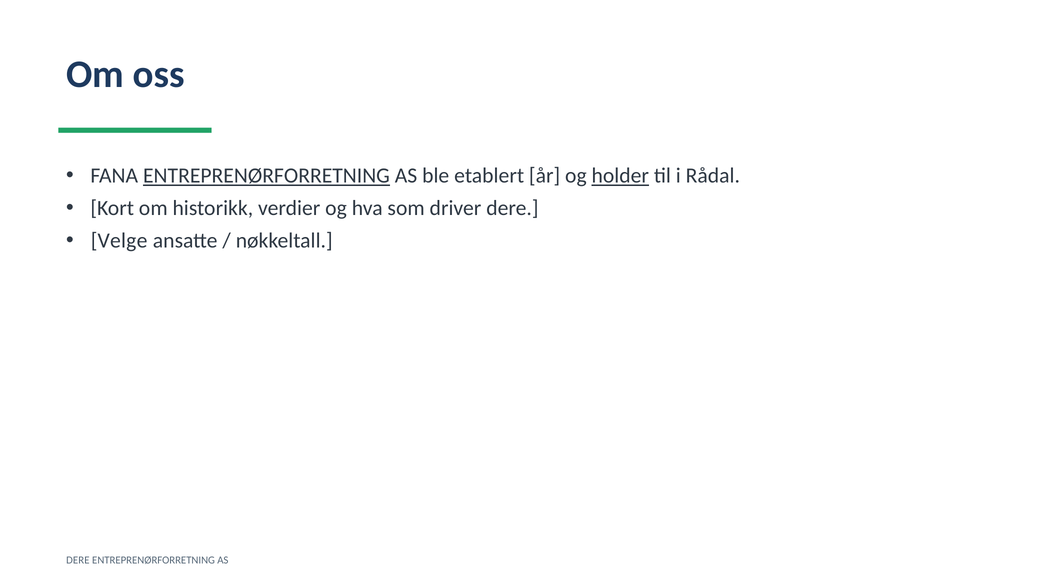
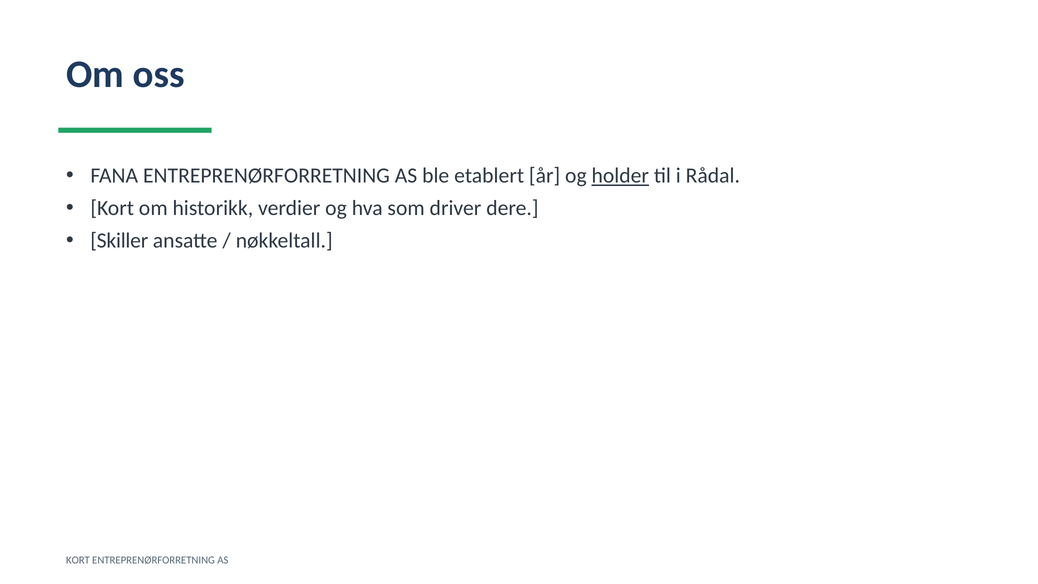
ENTREPRENØRFORRETNING at (266, 176) underline: present -> none
Velge: Velge -> Skiller
DERE at (78, 560): DERE -> KORT
